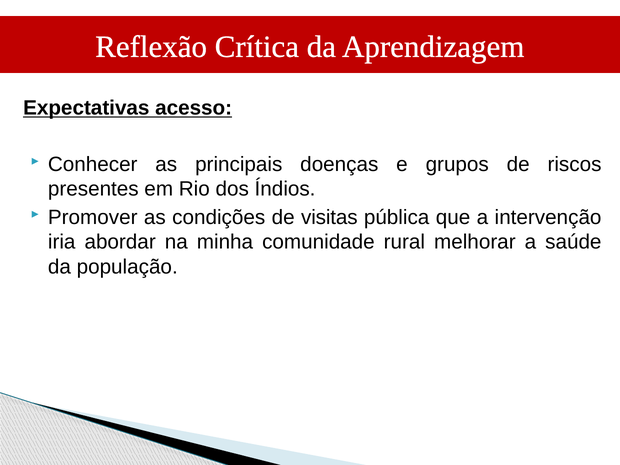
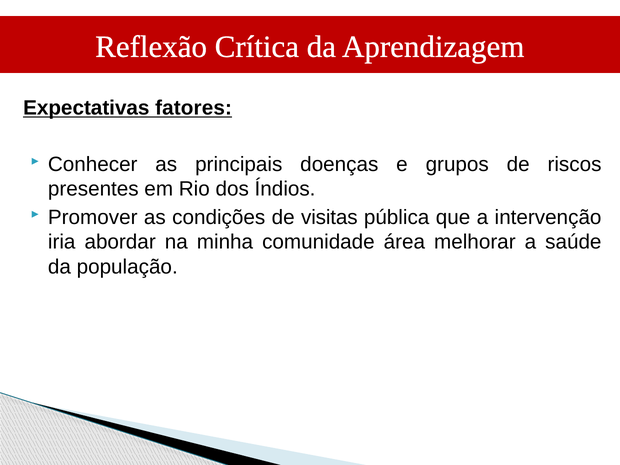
acesso: acesso -> fatores
rural: rural -> área
